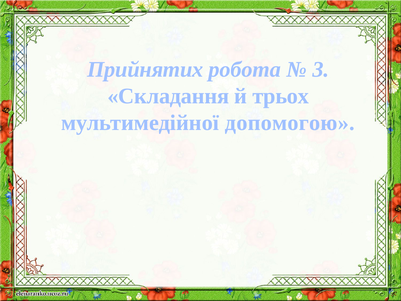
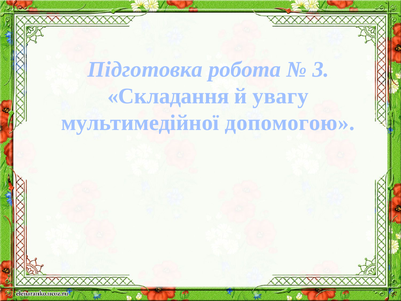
Прийнятих: Прийнятих -> Підготовка
трьох: трьох -> увагу
